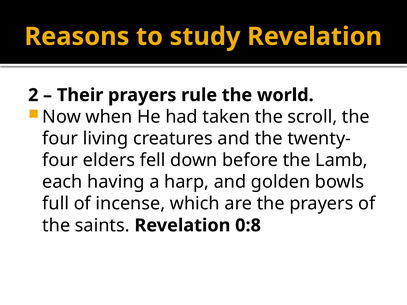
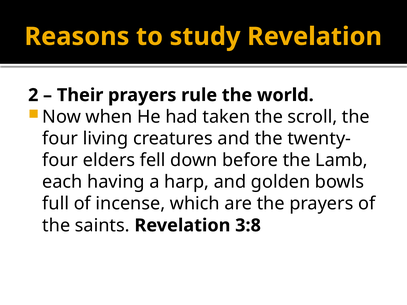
0:8: 0:8 -> 3:8
